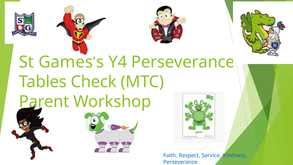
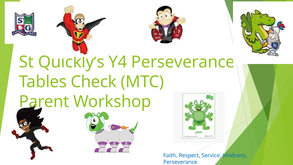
Games’s: Games’s -> Quickly’s
